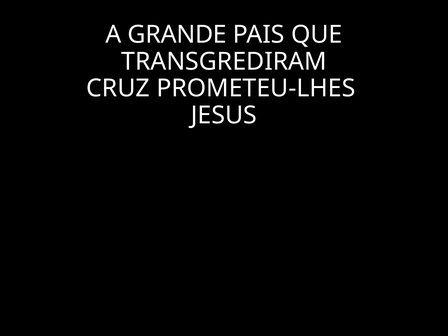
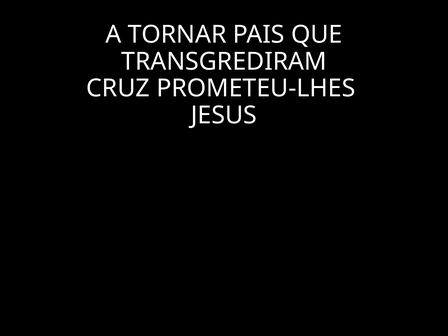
GRANDE: GRANDE -> TORNAR
